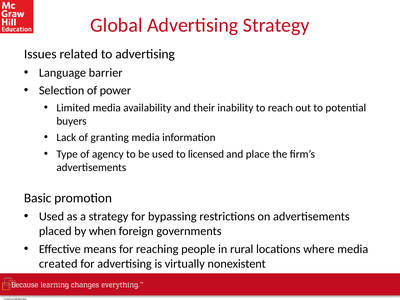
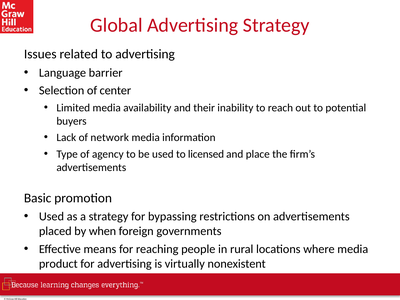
power: power -> center
granting: granting -> network
created: created -> product
